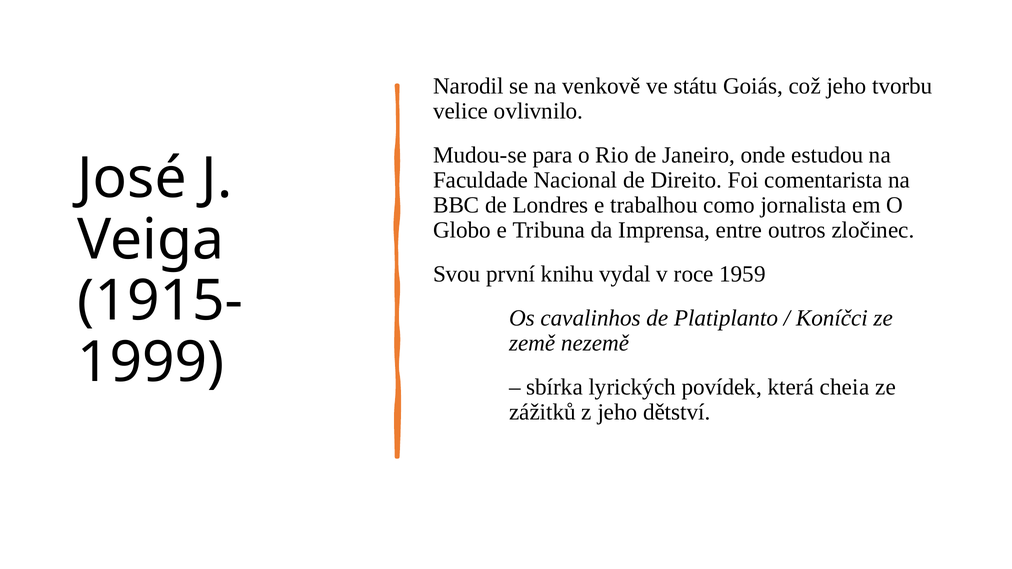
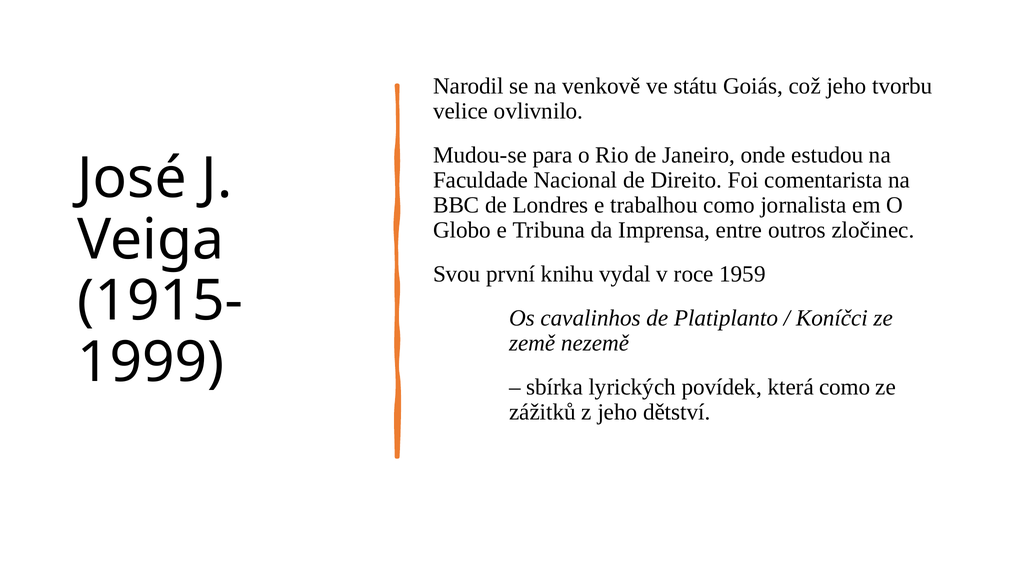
která cheia: cheia -> como
